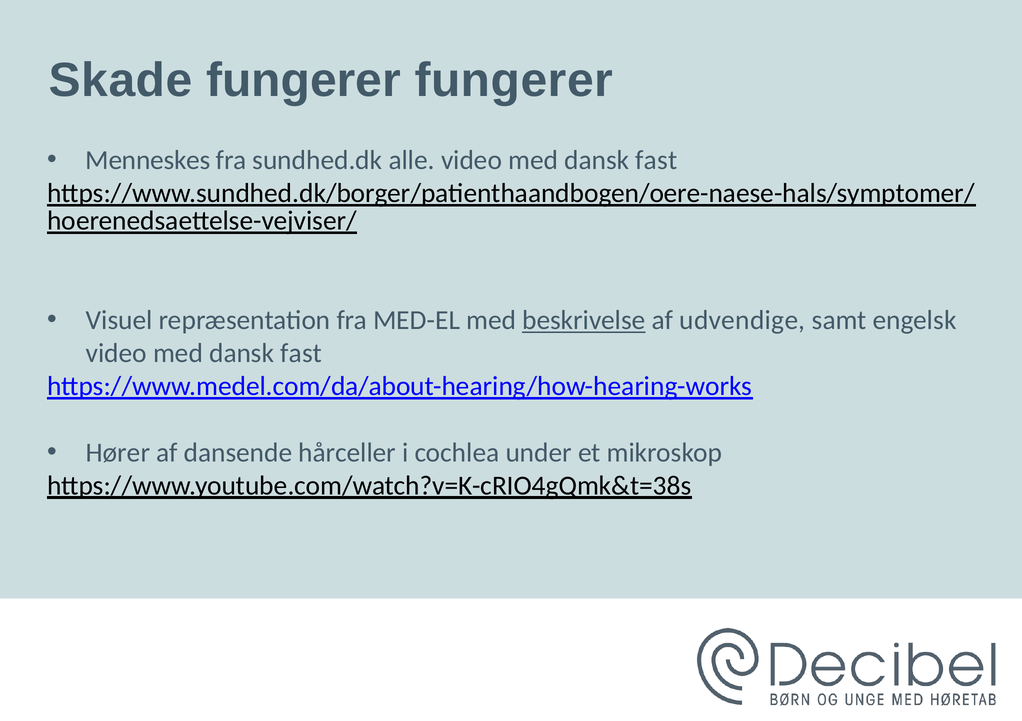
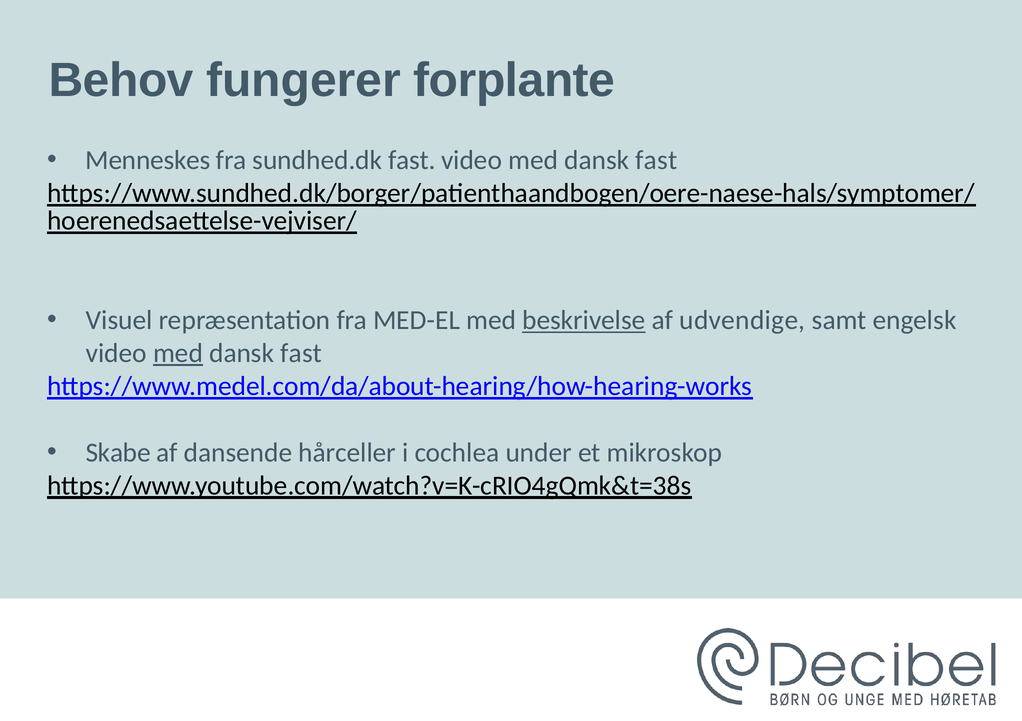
Skade: Skade -> Behov
fungerer fungerer: fungerer -> forplante
sundhed.dk alle: alle -> fast
med at (178, 353) underline: none -> present
Hører: Hører -> Skabe
